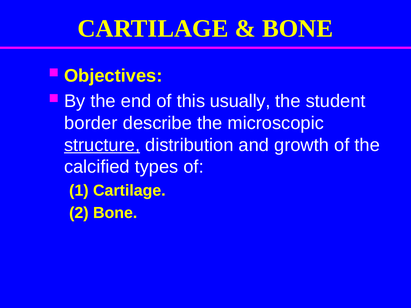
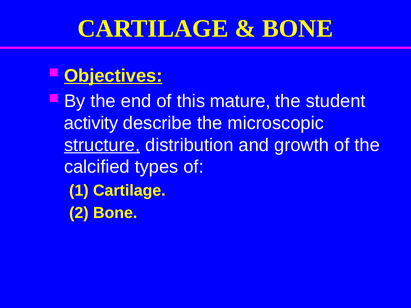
Objectives underline: none -> present
usually: usually -> mature
border: border -> activity
